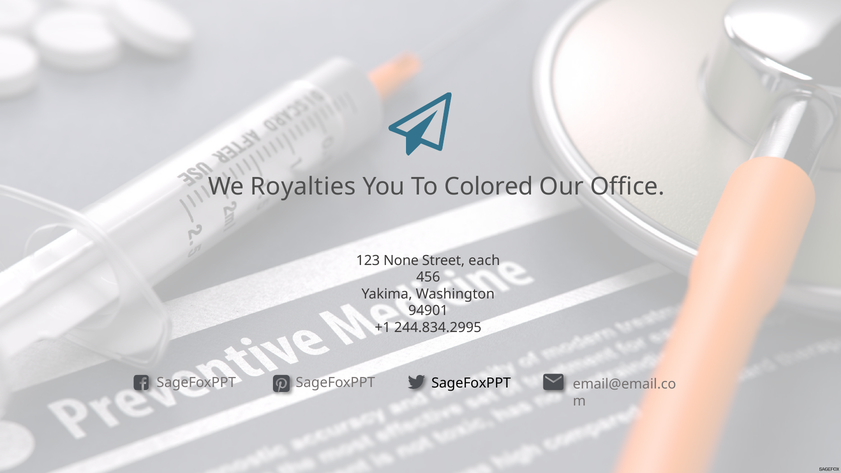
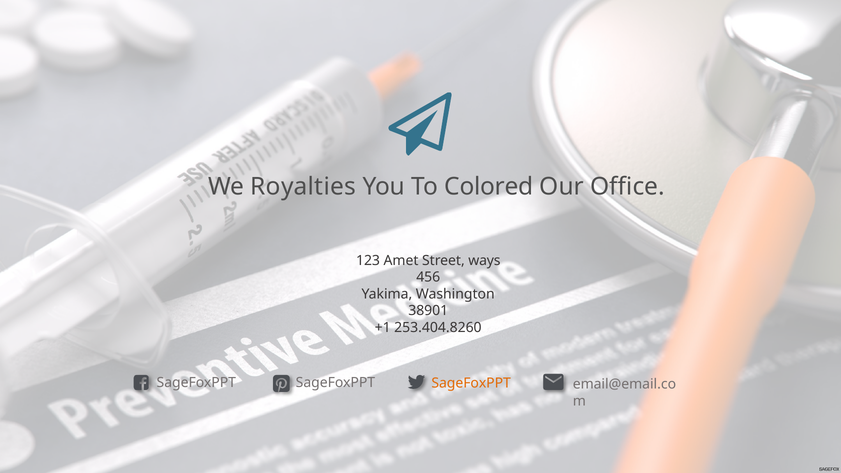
None: None -> Amet
each: each -> ways
94901: 94901 -> 38901
244.834.2995: 244.834.2995 -> 253.404.8260
SageFoxPPT at (471, 383) colour: black -> orange
